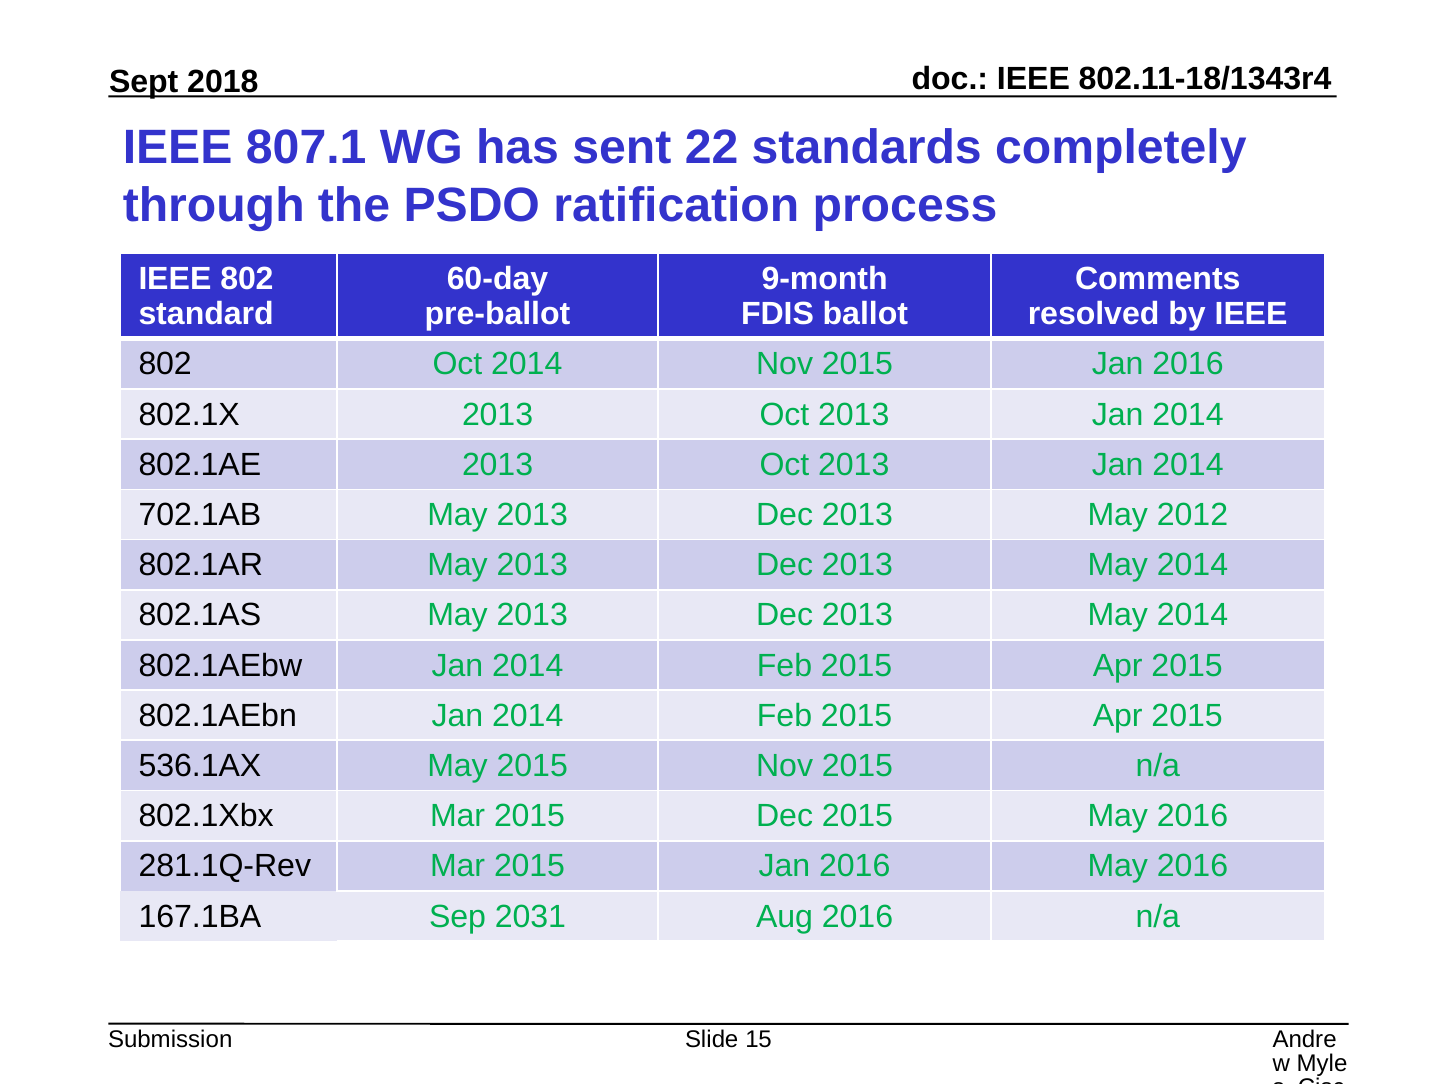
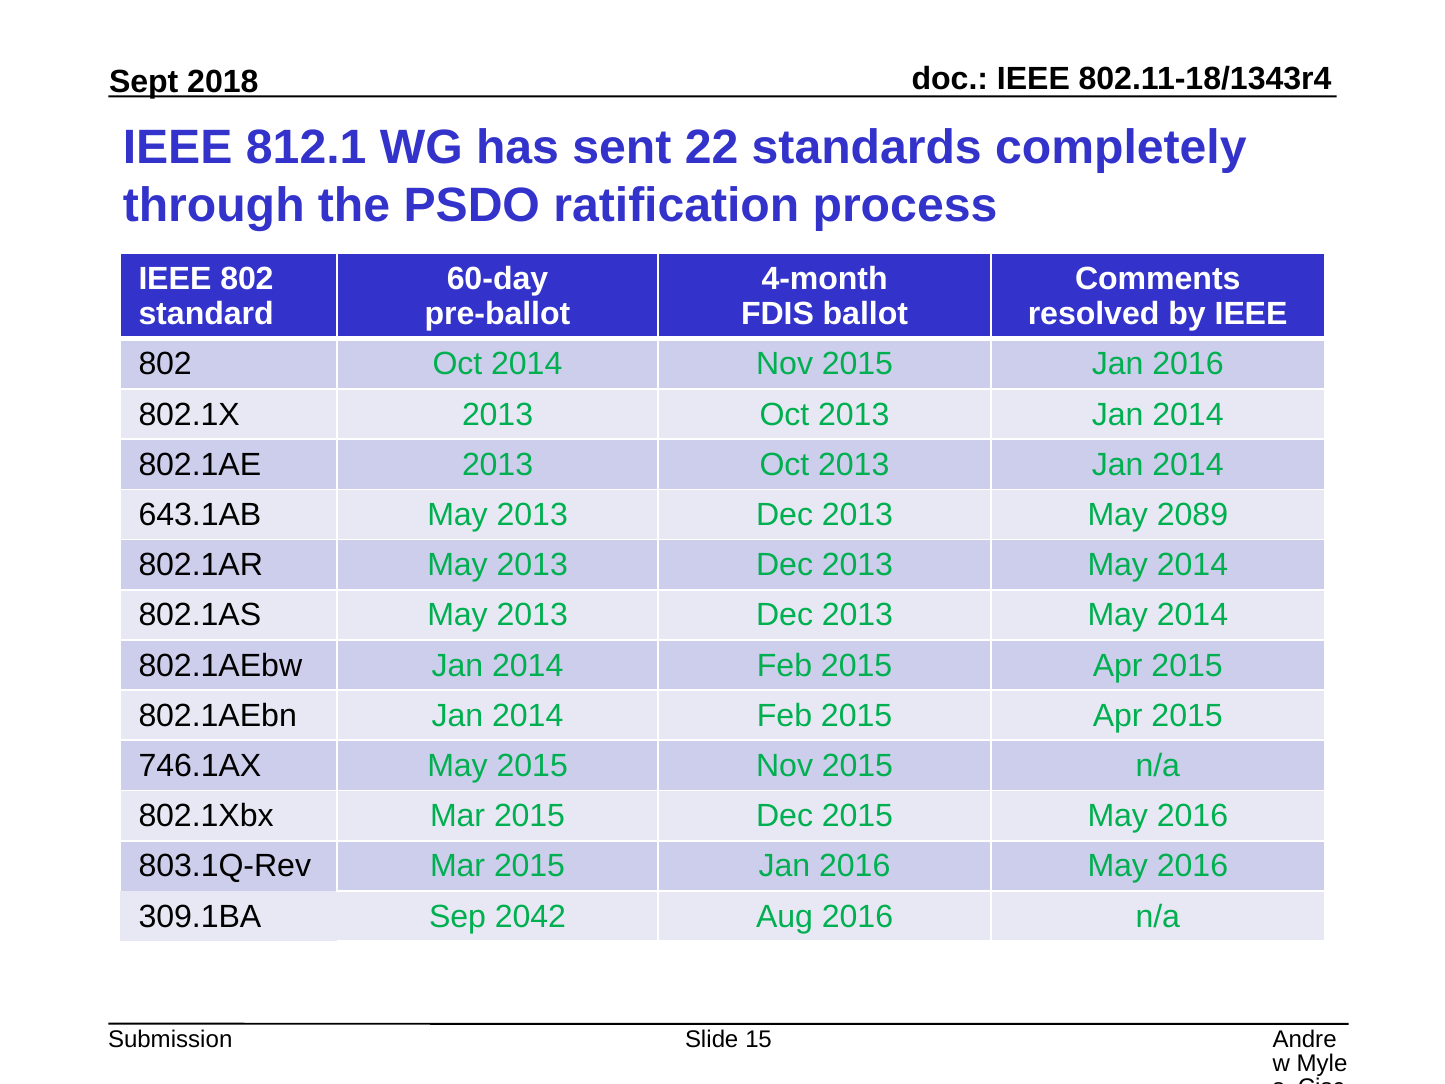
807.1: 807.1 -> 812.1
9-month: 9-month -> 4-month
702.1AB: 702.1AB -> 643.1AB
2012: 2012 -> 2089
536.1AX: 536.1AX -> 746.1AX
281.1Q-Rev: 281.1Q-Rev -> 803.1Q-Rev
167.1BA: 167.1BA -> 309.1BA
2031: 2031 -> 2042
